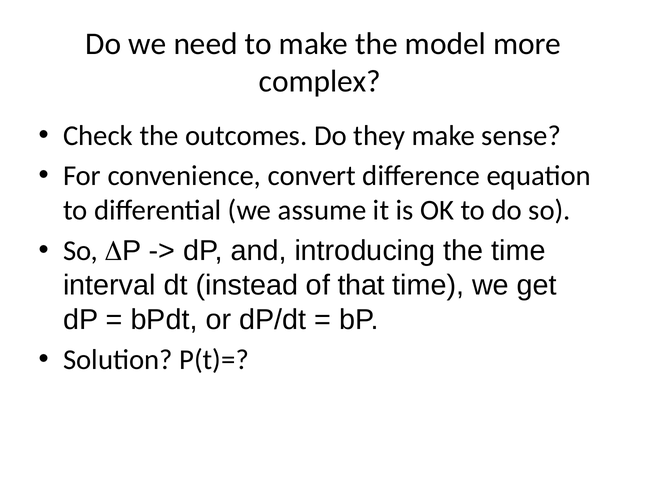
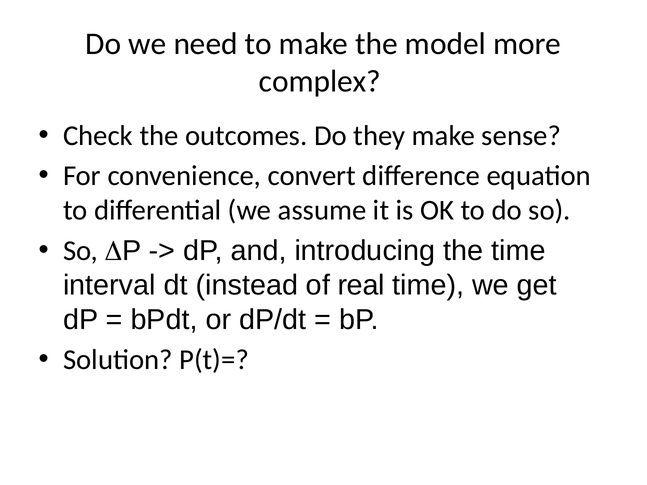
that: that -> real
